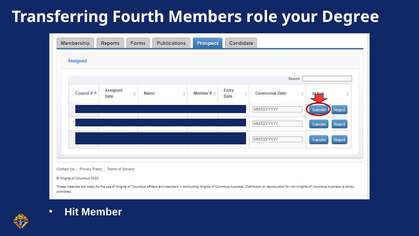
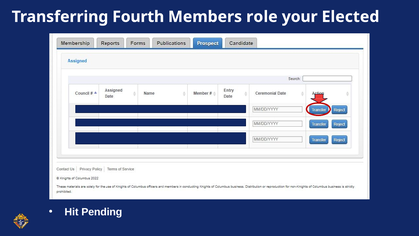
Degree: Degree -> Elected
Member: Member -> Pending
